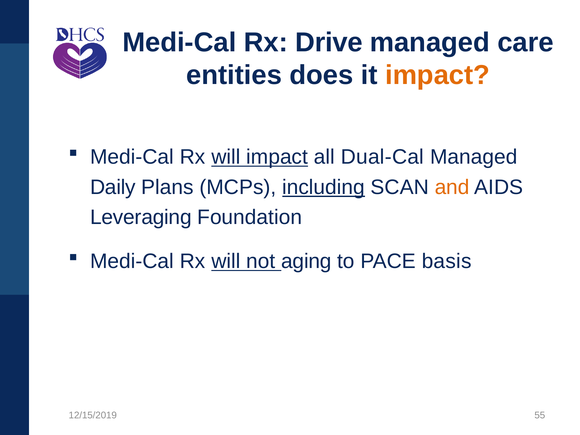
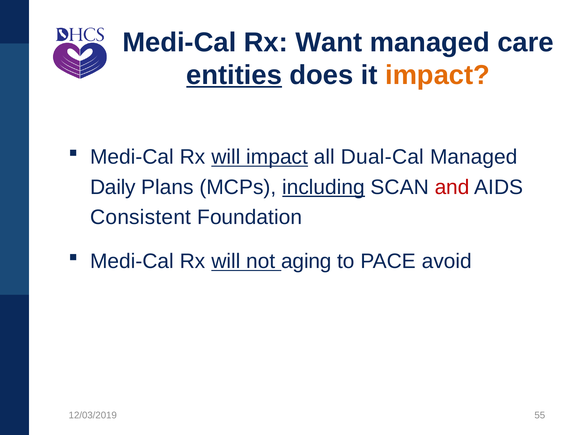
Drive: Drive -> Want
entities underline: none -> present
and colour: orange -> red
Leveraging: Leveraging -> Consistent
basis: basis -> avoid
12/15/2019: 12/15/2019 -> 12/03/2019
